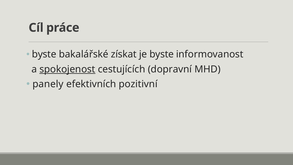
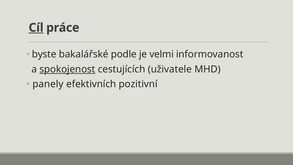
Cíl underline: none -> present
získat: získat -> podle
je byste: byste -> velmi
dopravní: dopravní -> uživatele
